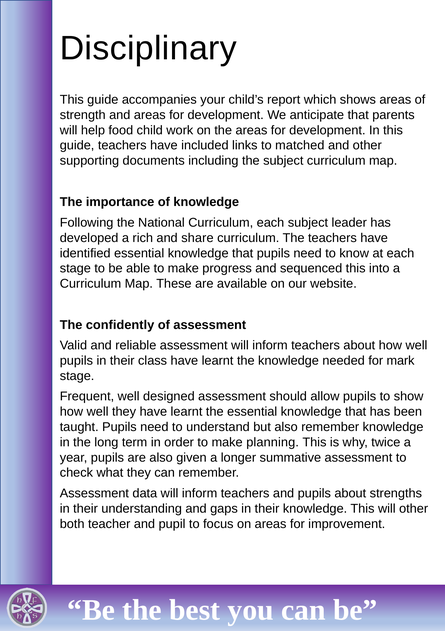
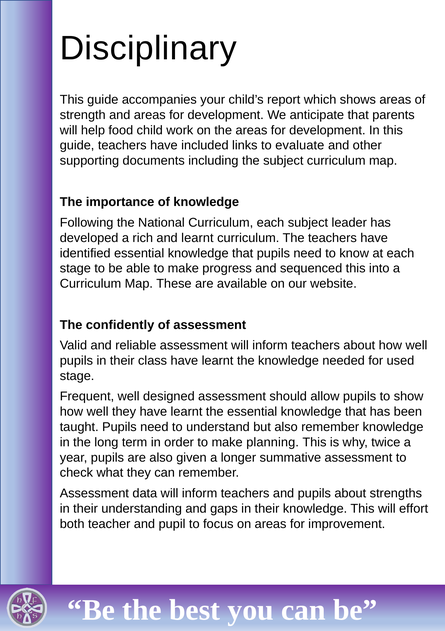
matched: matched -> evaluate
and share: share -> learnt
mark: mark -> used
will other: other -> effort
